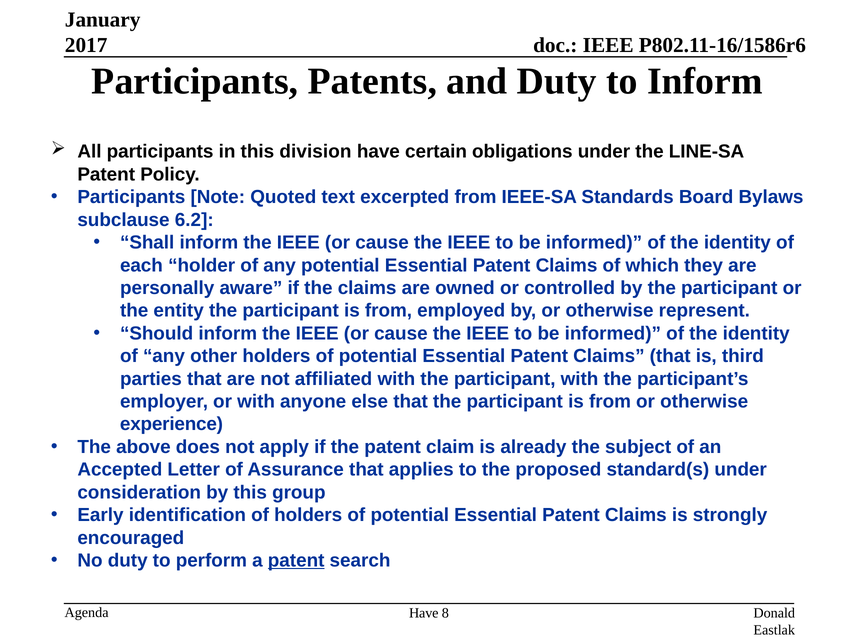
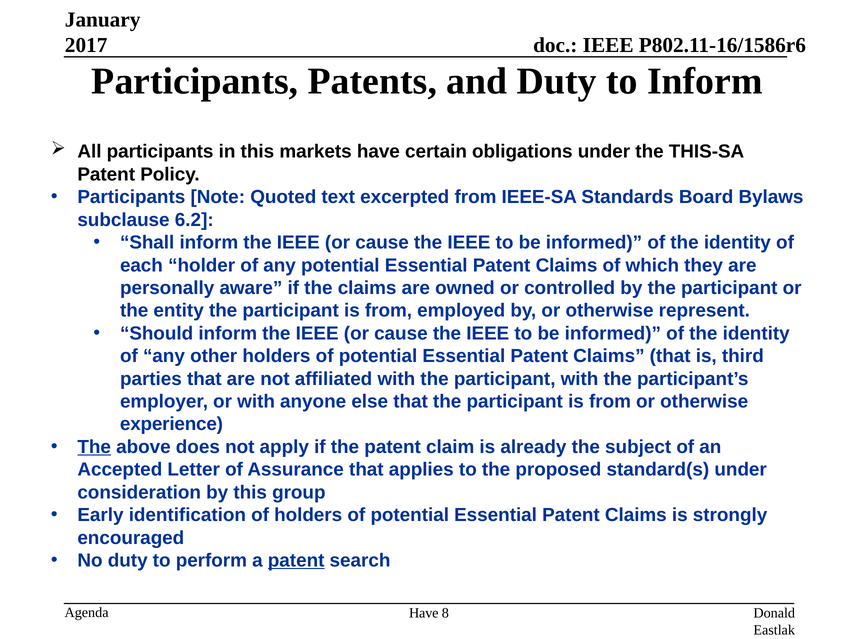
division: division -> markets
LINE-SA: LINE-SA -> THIS-SA
The at (94, 446) underline: none -> present
